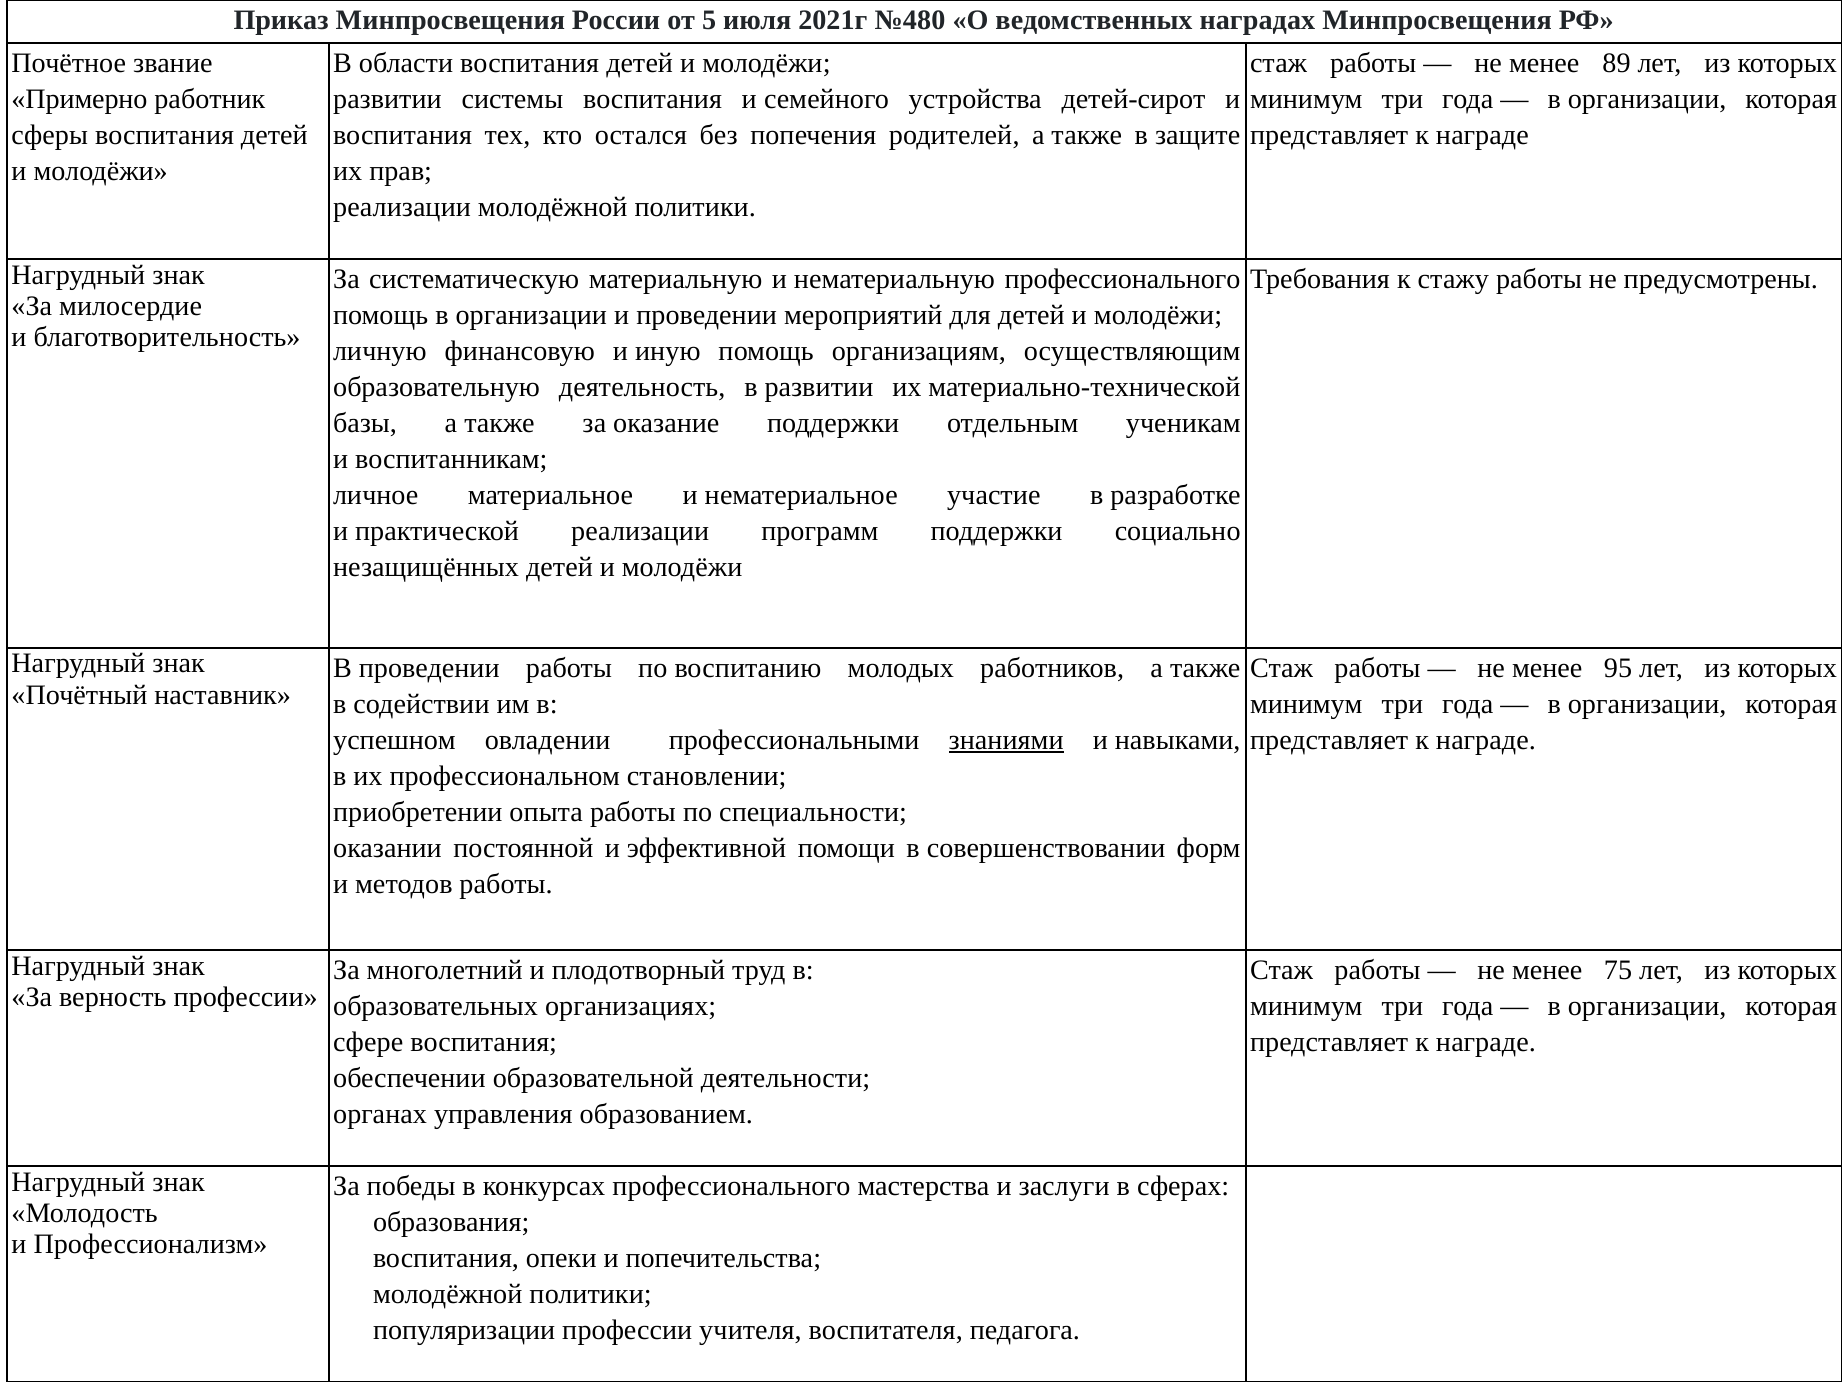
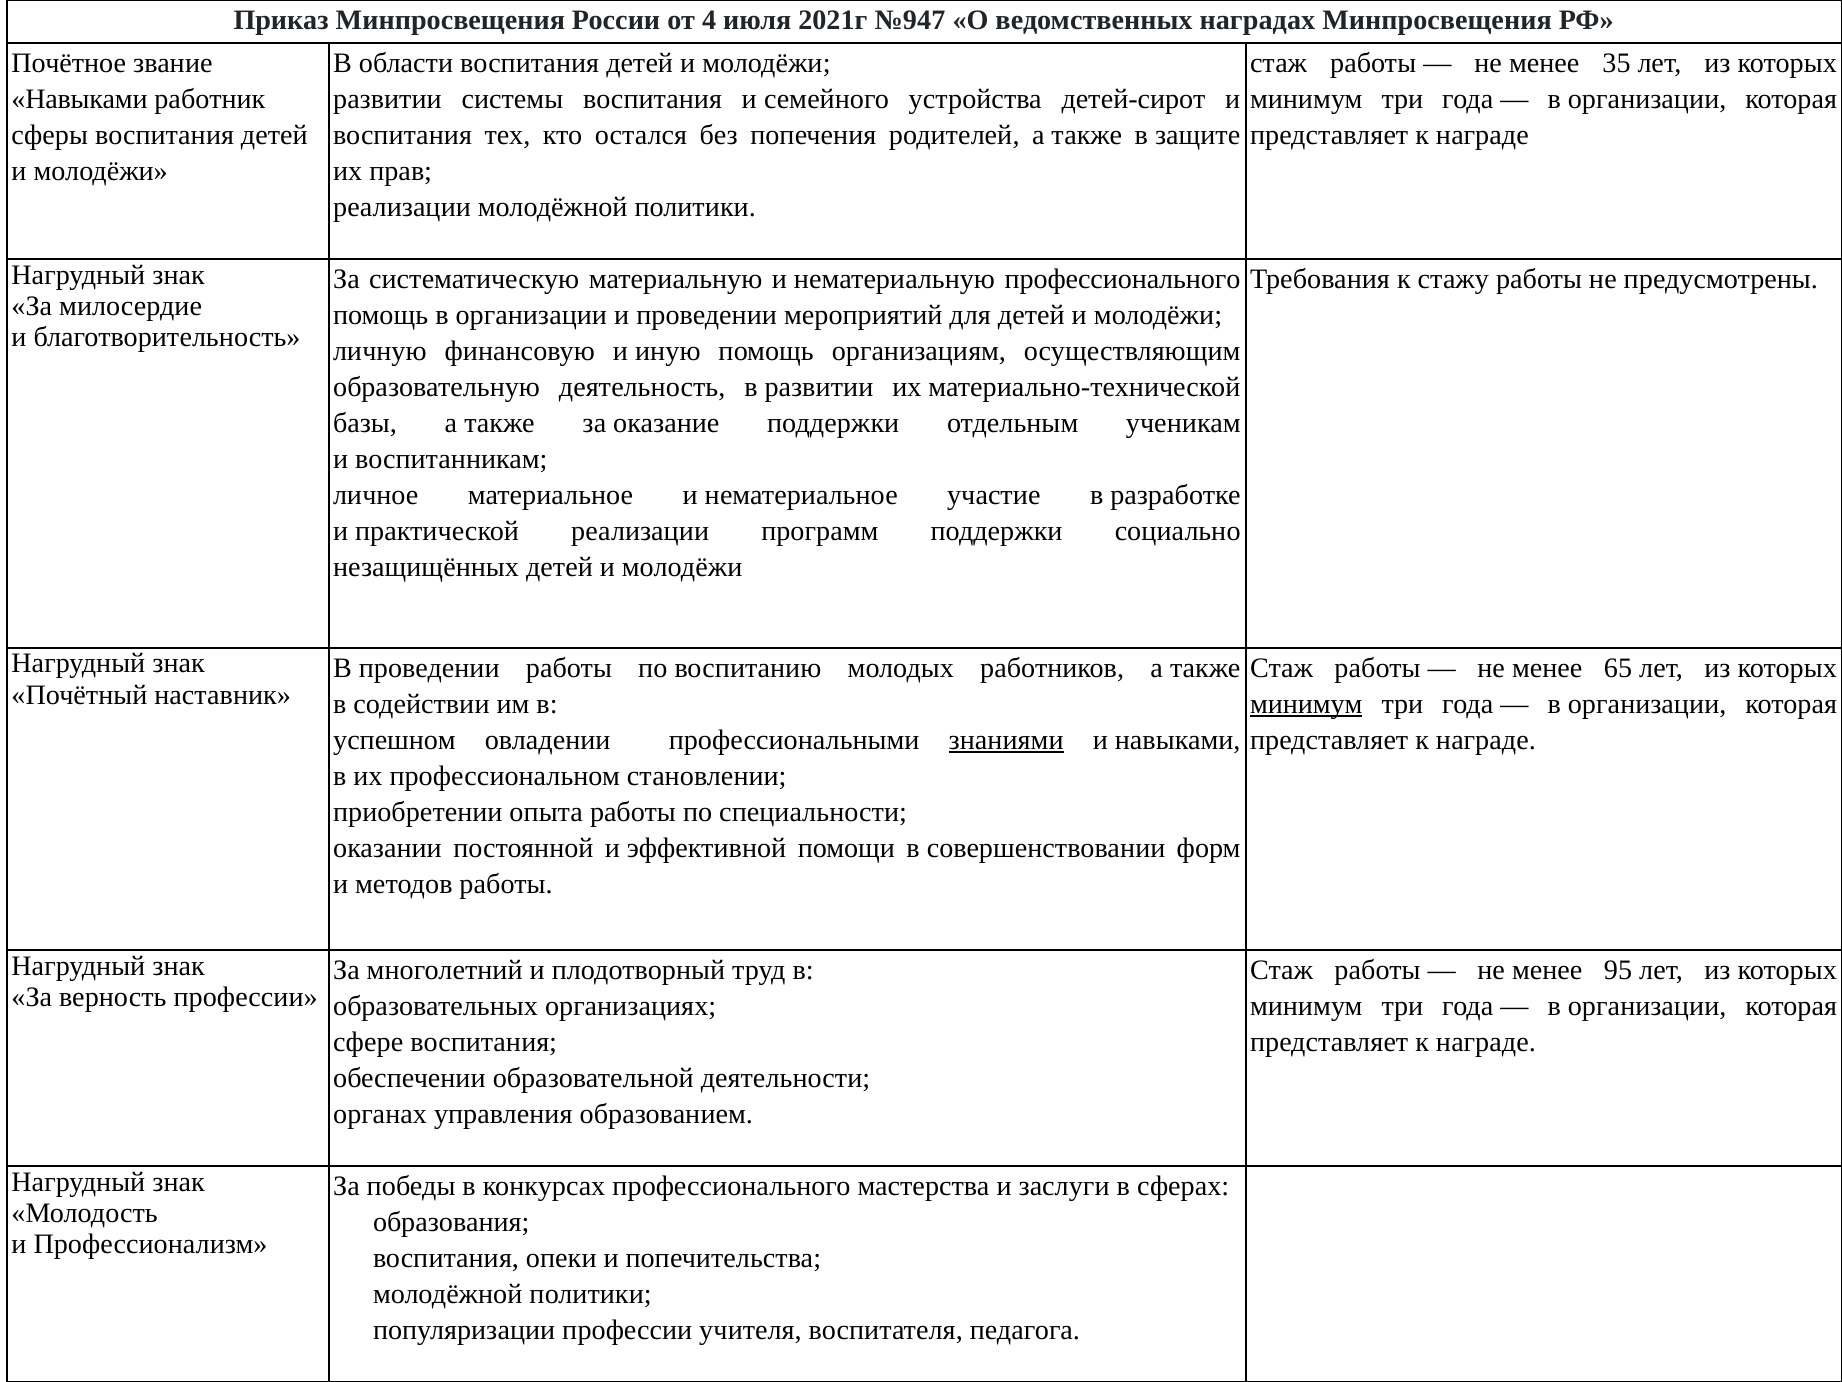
5: 5 -> 4
№480: №480 -> №947
89: 89 -> 35
Примерно at (79, 100): Примерно -> Навыками
95: 95 -> 65
минимум at (1306, 704) underline: none -> present
75: 75 -> 95
